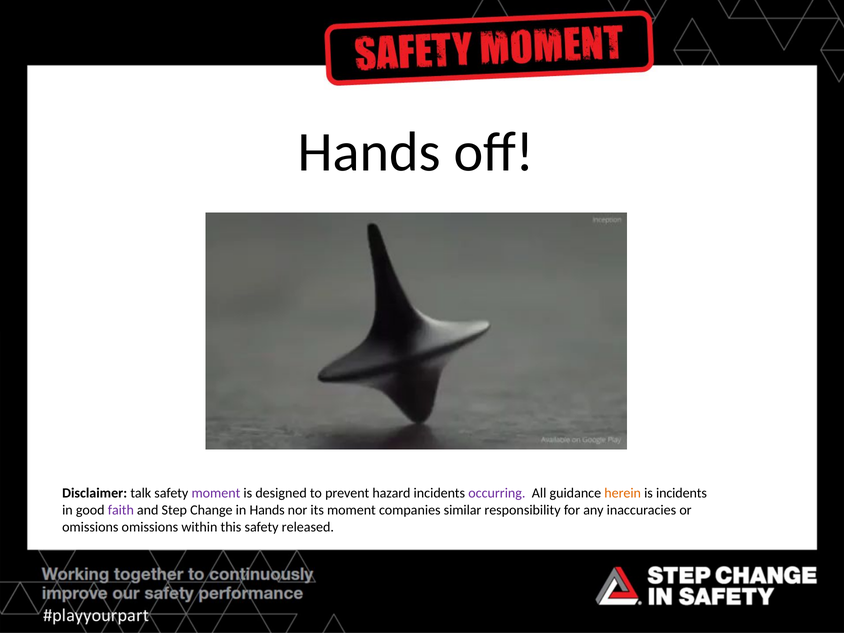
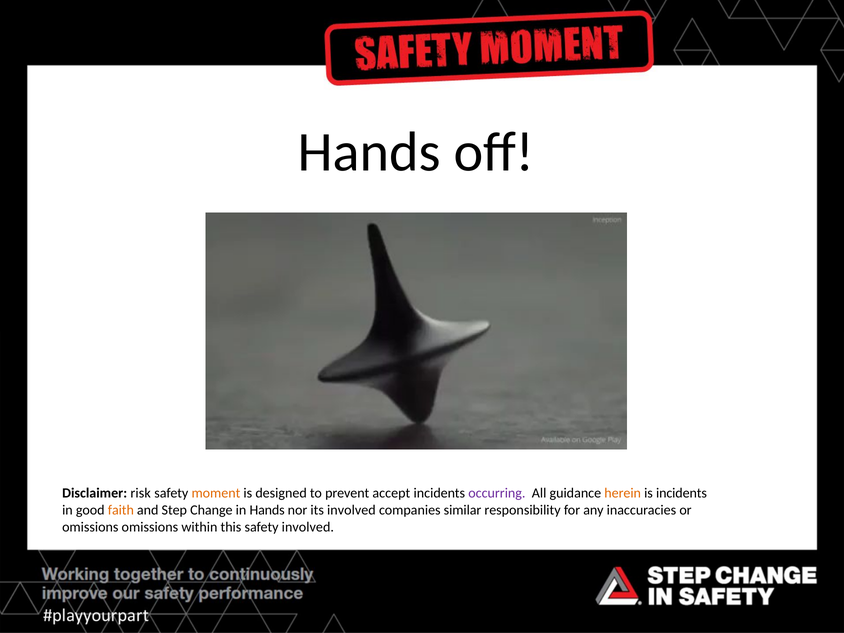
talk: talk -> risk
moment at (216, 493) colour: purple -> orange
hazard: hazard -> accept
faith colour: purple -> orange
its moment: moment -> involved
safety released: released -> involved
